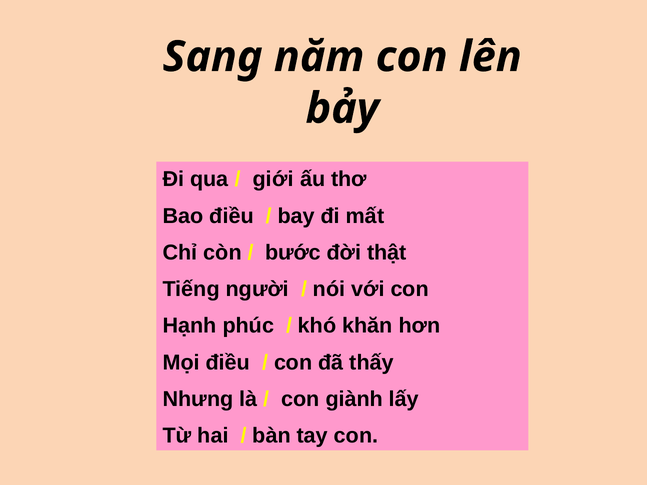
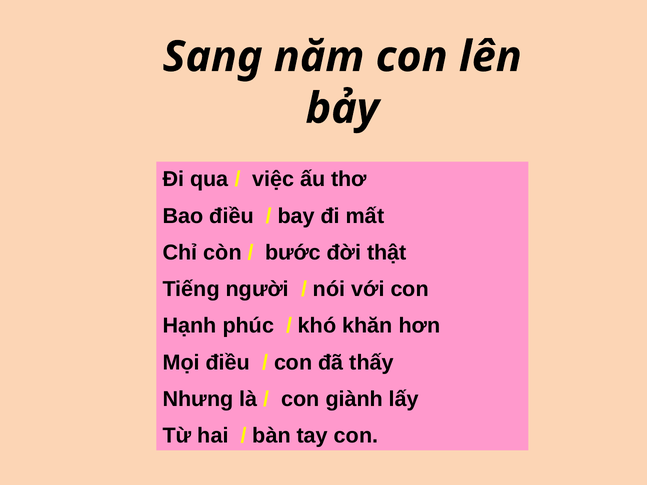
giới: giới -> việc
